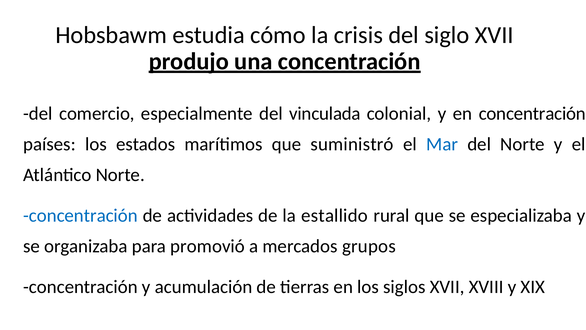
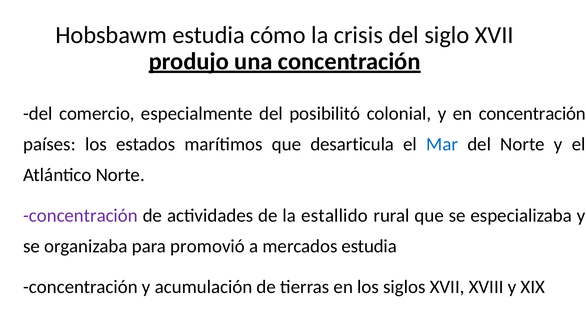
vinculada: vinculada -> posibilitó
suministró: suministró -> desarticula
concentración at (80, 215) colour: blue -> purple
mercados grupos: grupos -> estudia
